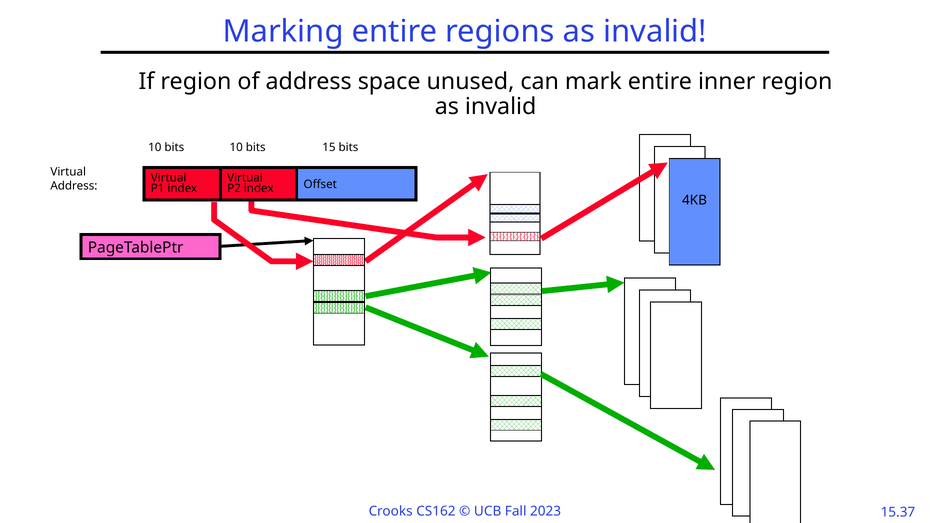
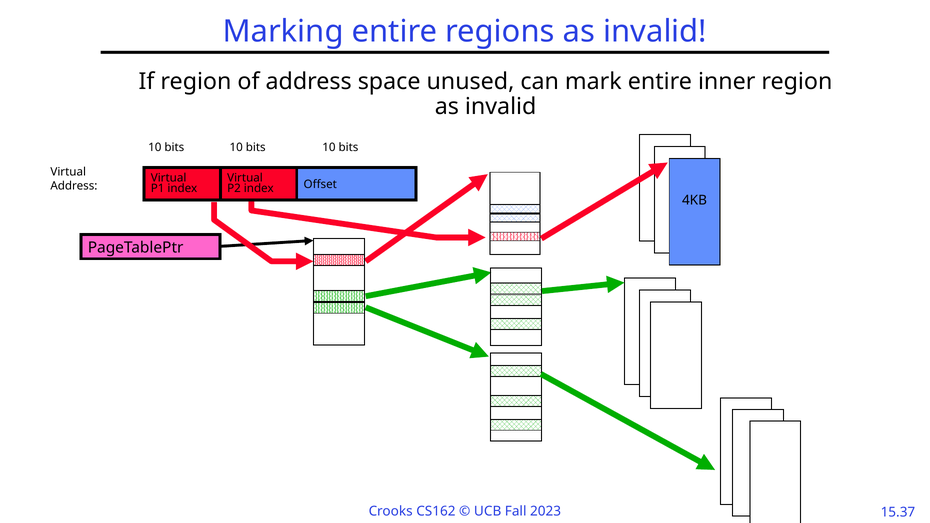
bits 10 bits 15: 15 -> 10
